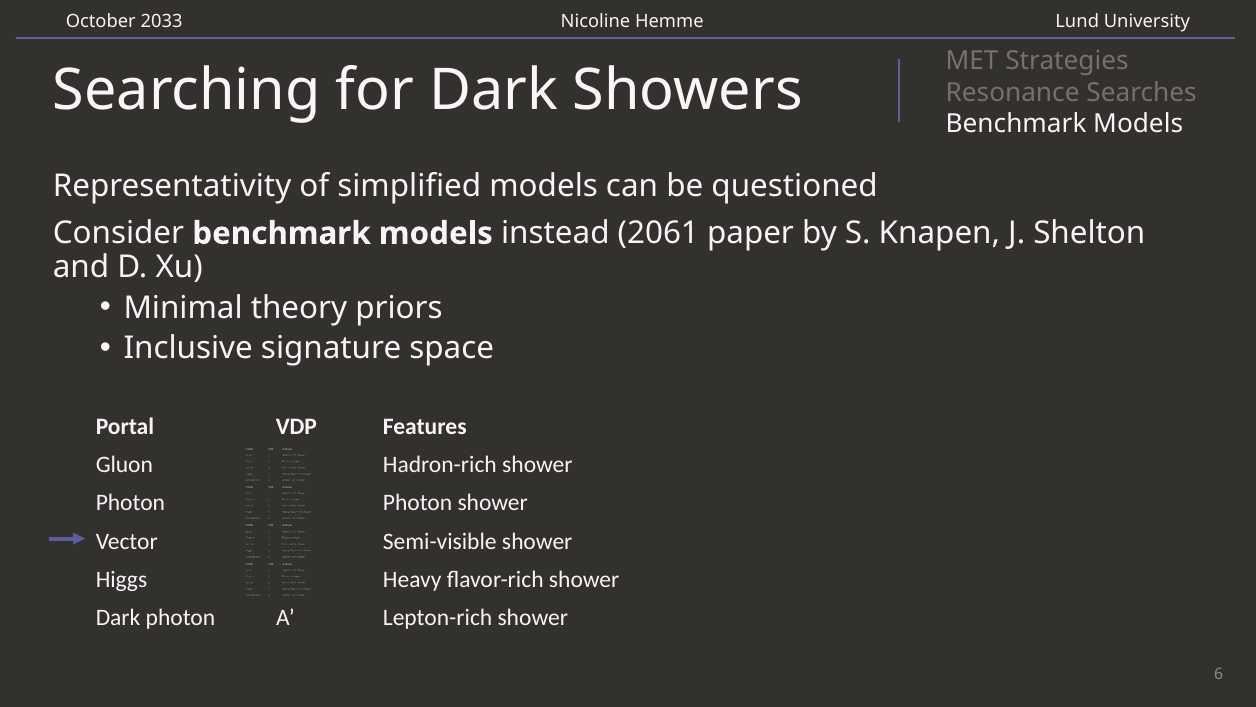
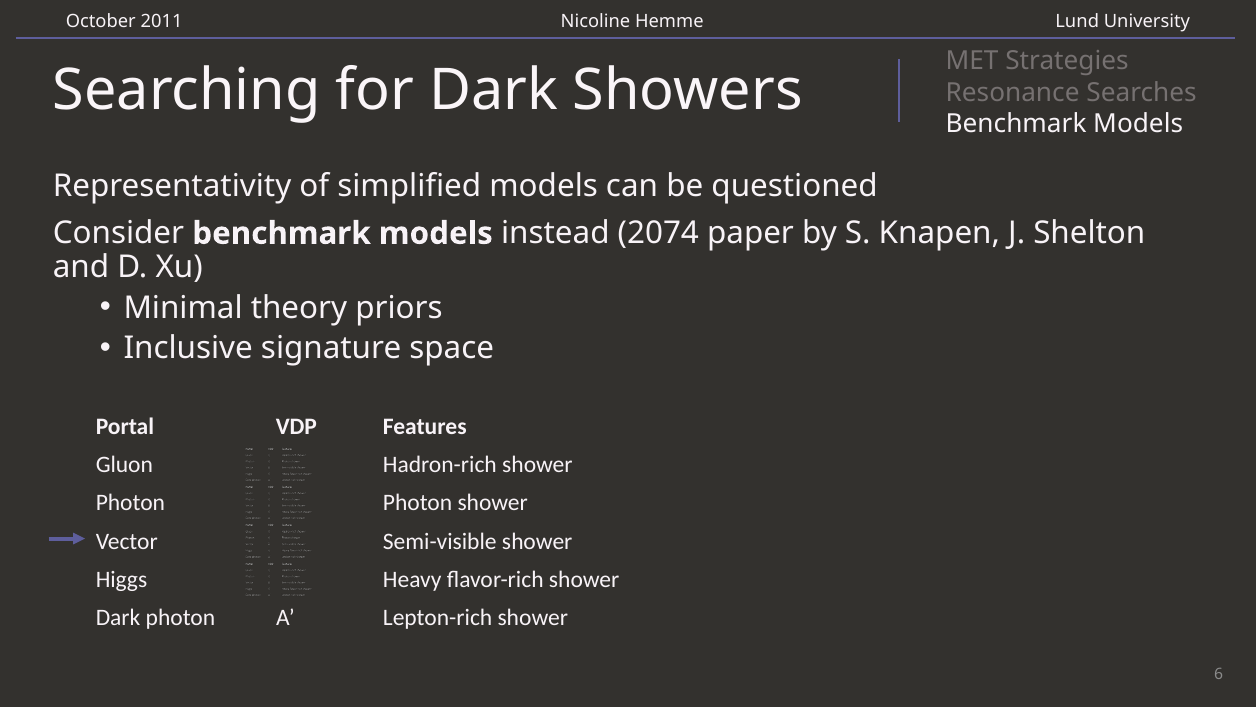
2033: 2033 -> 2011
2061: 2061 -> 2074
